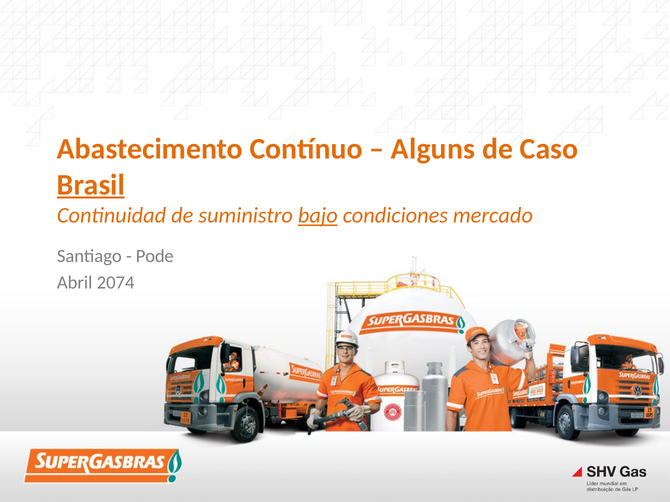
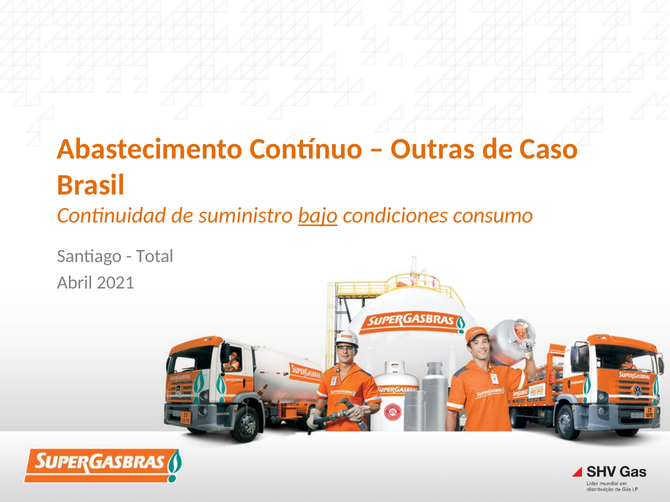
Alguns: Alguns -> Outras
Brasil underline: present -> none
mercado: mercado -> consumo
Pode: Pode -> Total
2074: 2074 -> 2021
